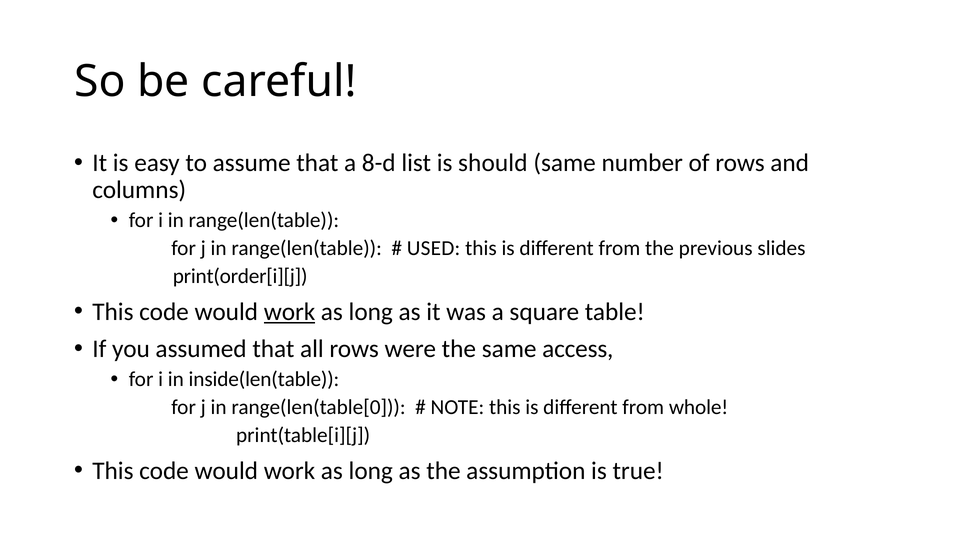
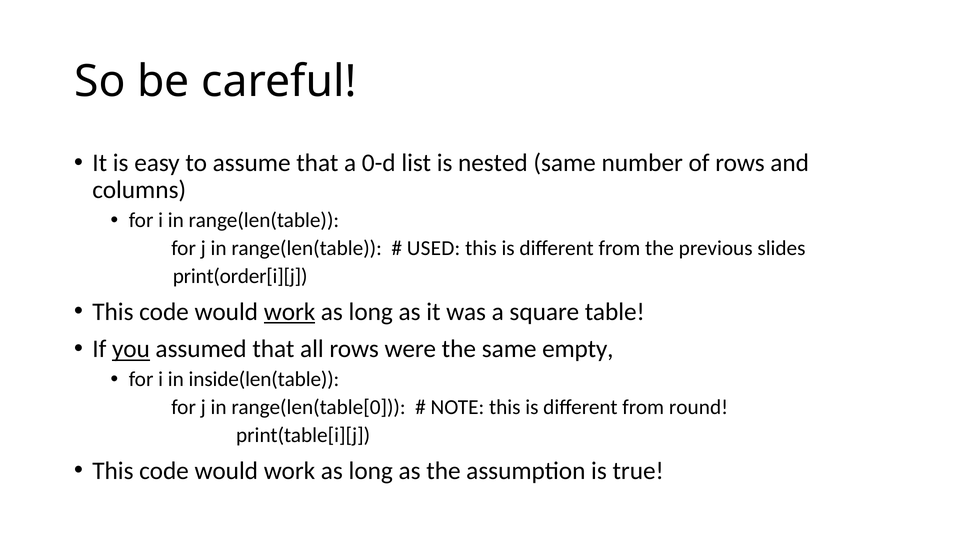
8-d: 8-d -> 0-d
should: should -> nested
you underline: none -> present
access: access -> empty
whole: whole -> round
